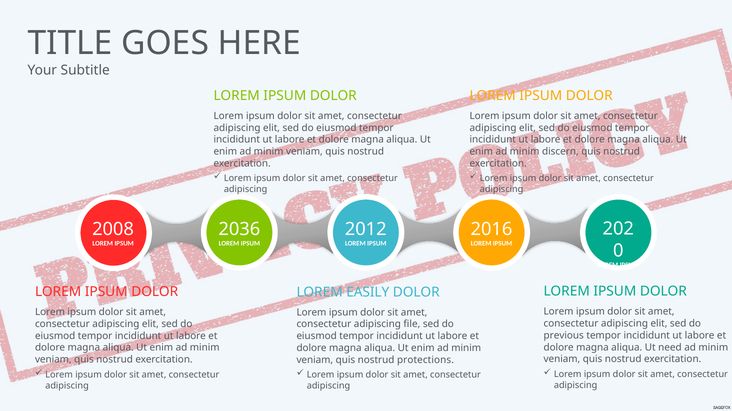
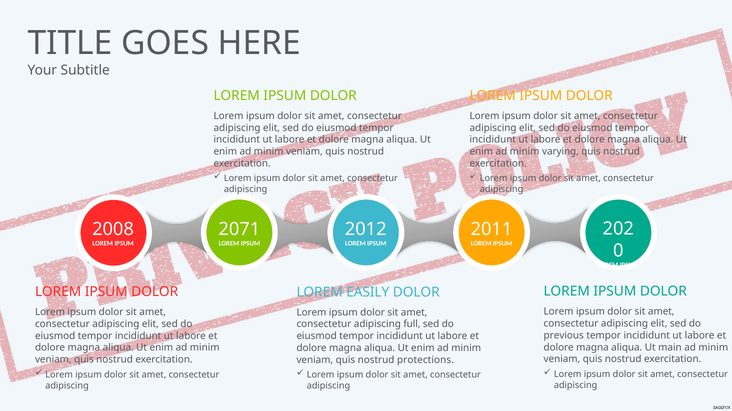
discern: discern -> varying
2036: 2036 -> 2071
2016: 2016 -> 2011
file: file -> full
need: need -> main
